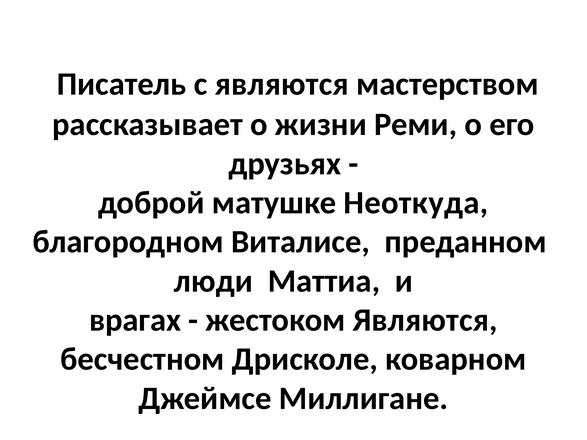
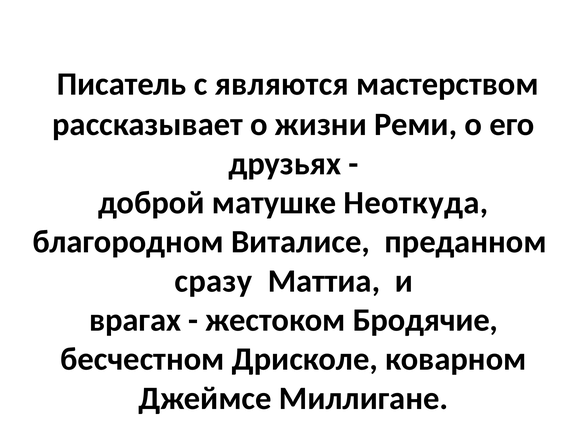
люди: люди -> сразу
жестоком Являются: Являются -> Бродячие
